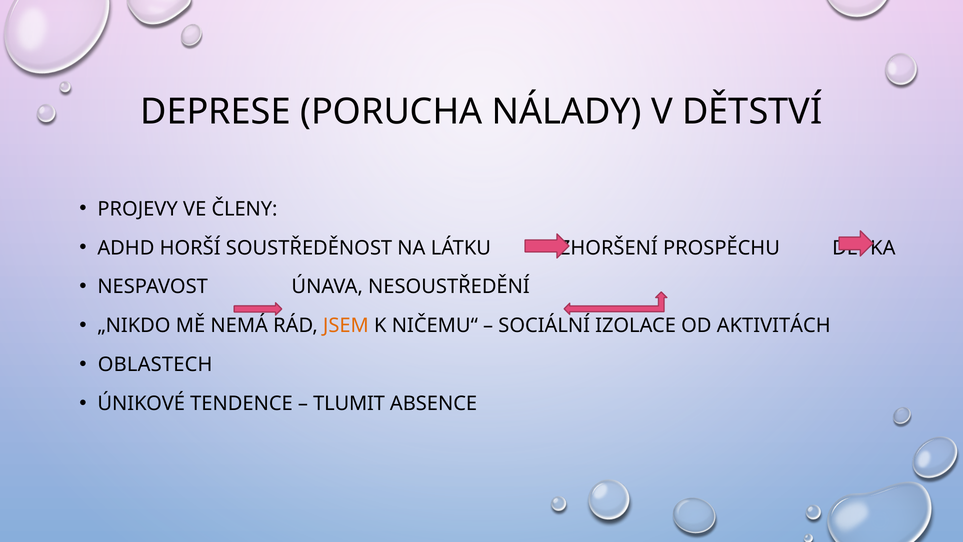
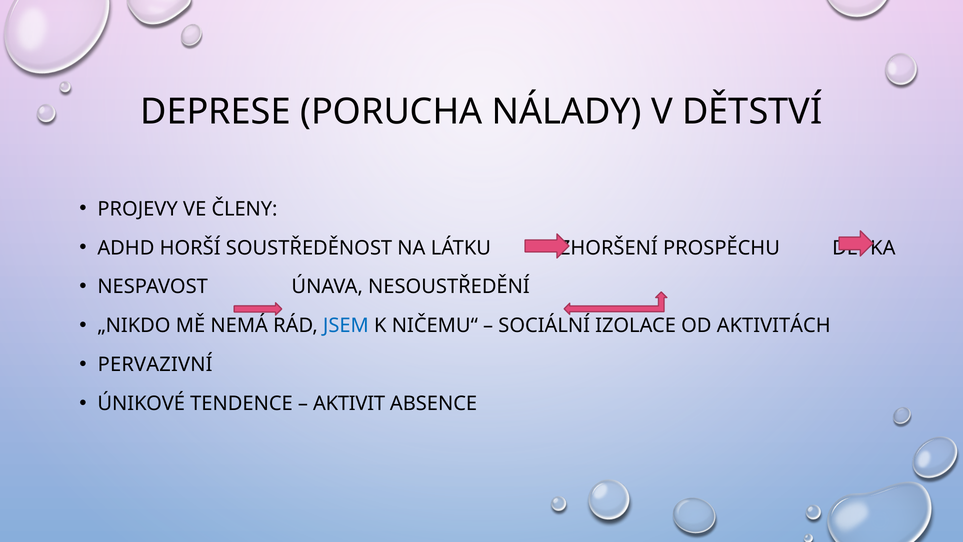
JSEM colour: orange -> blue
OBLASTECH: OBLASTECH -> PERVAZIVNÍ
TLUMIT: TLUMIT -> AKTIVIT
